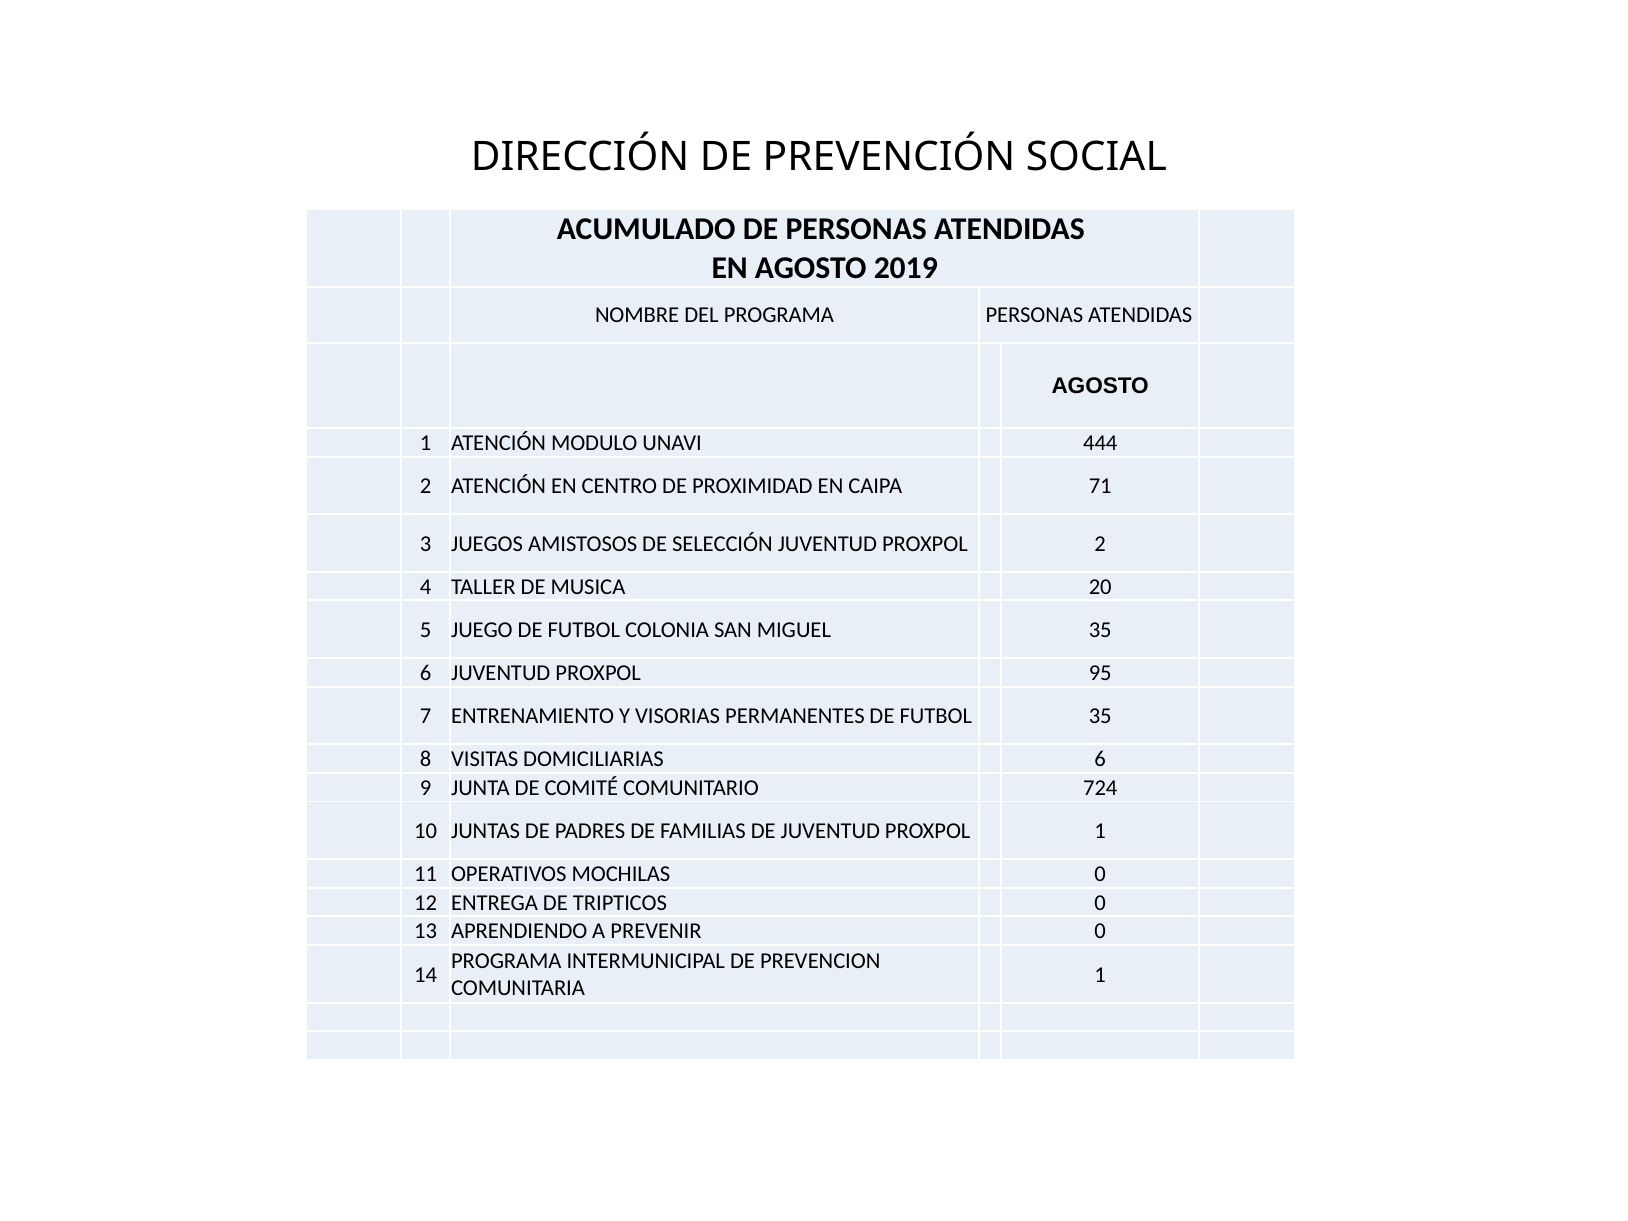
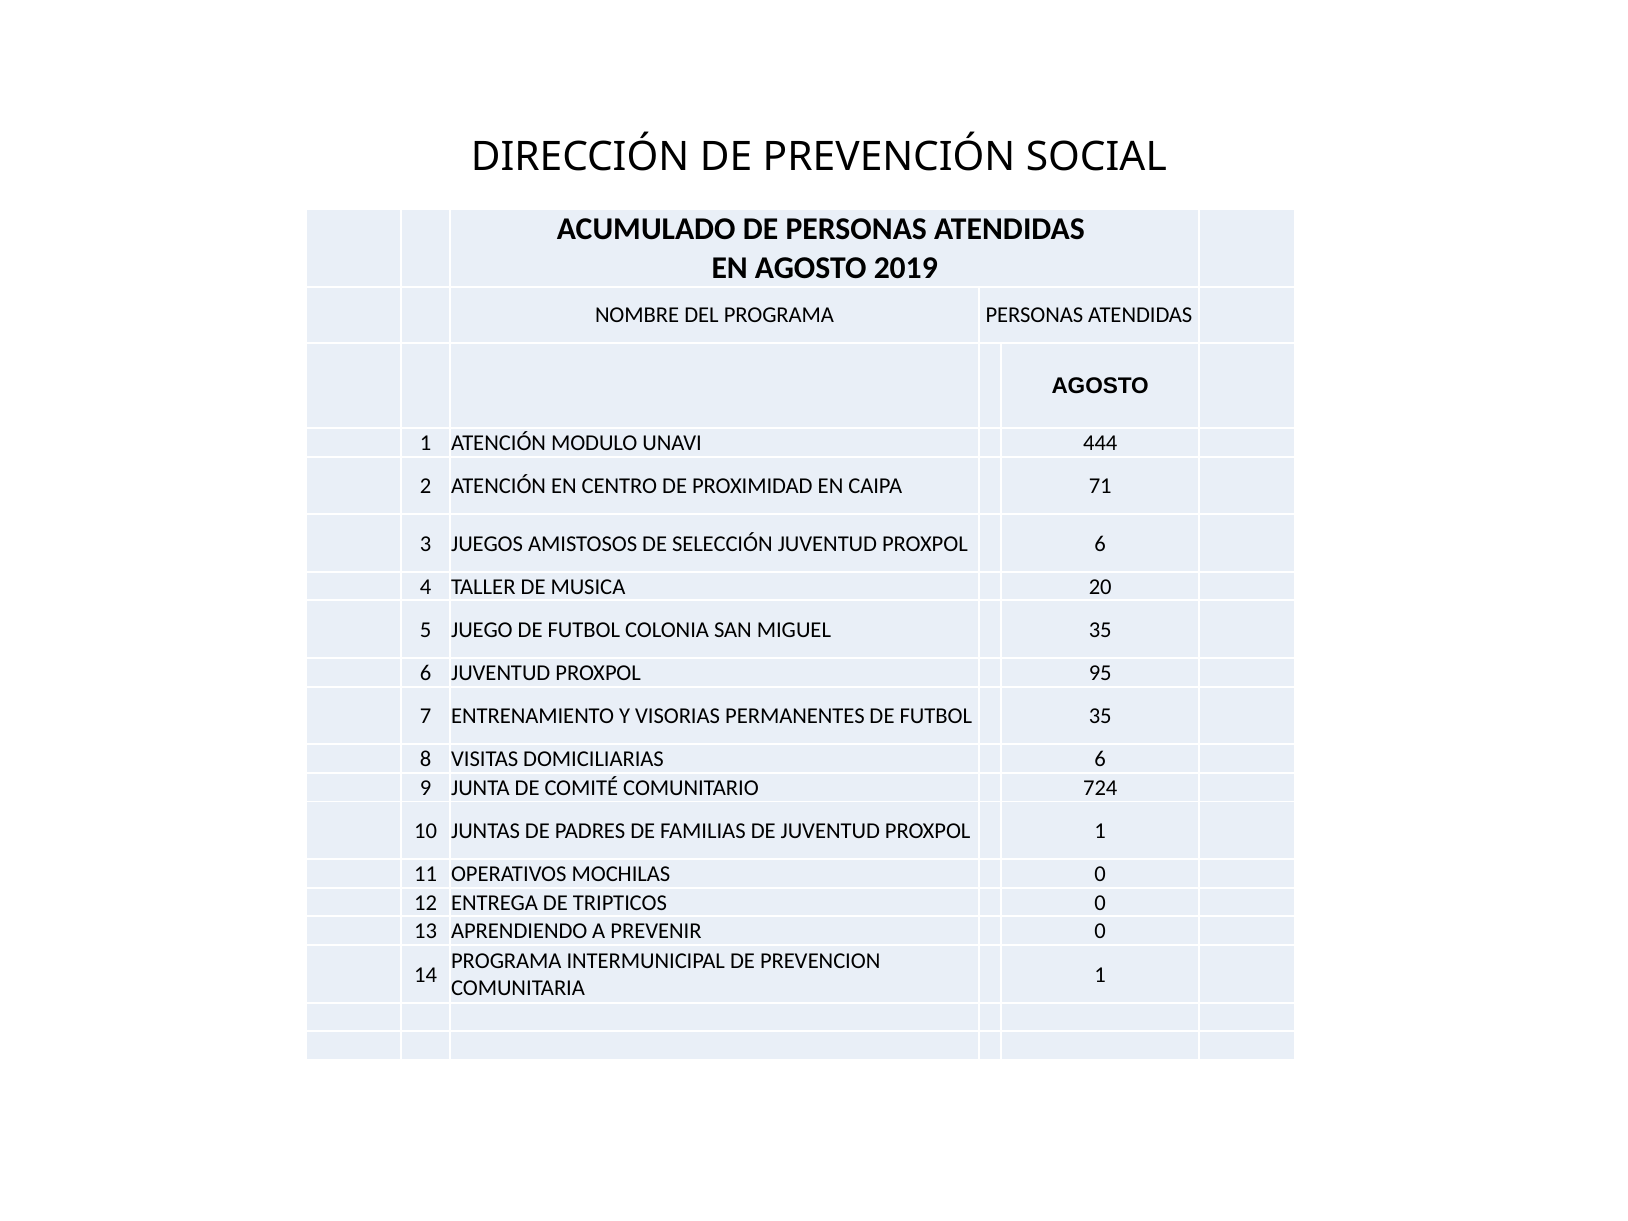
PROXPOL 2: 2 -> 6
